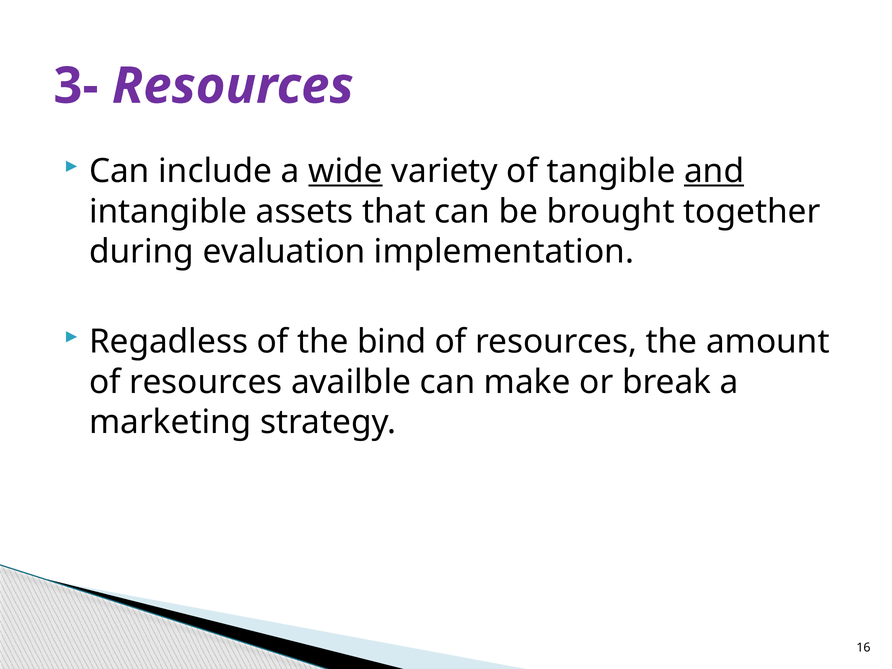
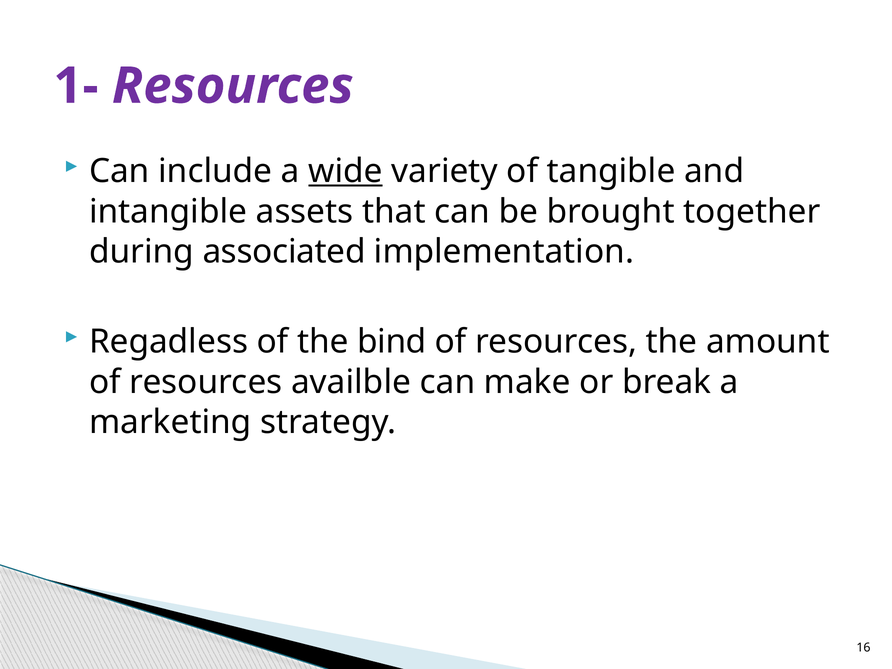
3-: 3- -> 1-
and underline: present -> none
evaluation: evaluation -> associated
